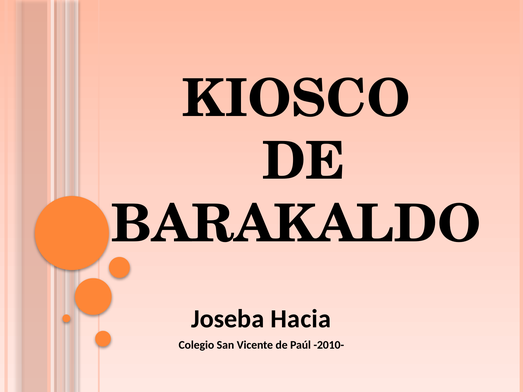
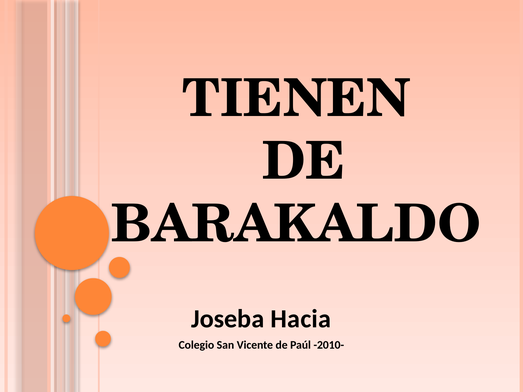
KIOSCO: KIOSCO -> TIENEN
